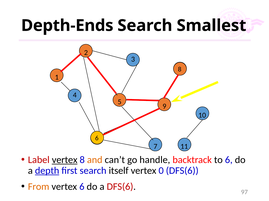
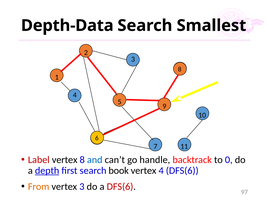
Depth-Ends: Depth-Ends -> Depth-Data
vertex at (65, 160) underline: present -> none
and colour: orange -> blue
to 6: 6 -> 0
itself: itself -> book
vertex 0: 0 -> 4
vertex 6: 6 -> 3
